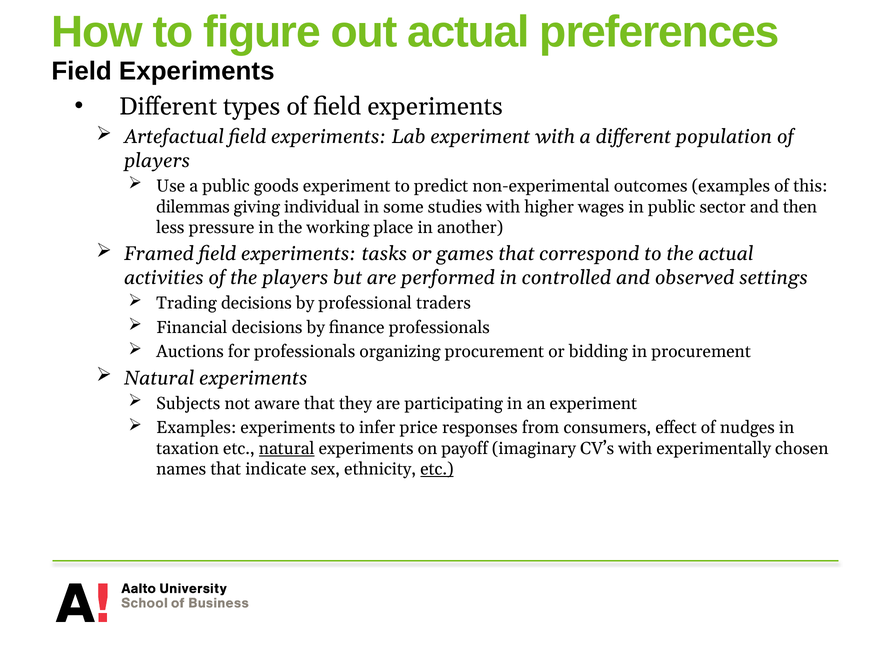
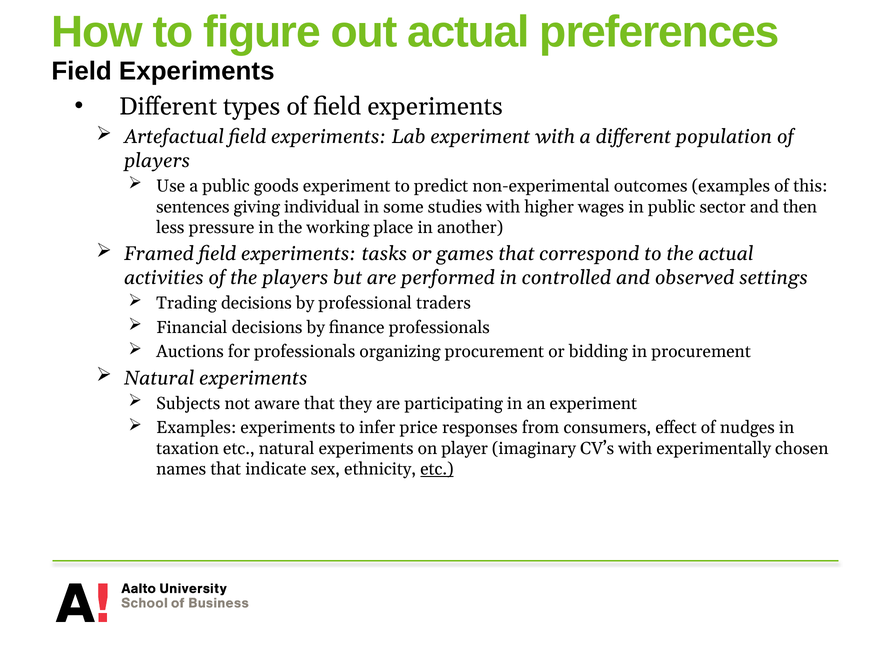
dilemmas: dilemmas -> sentences
natural at (287, 448) underline: present -> none
payoff: payoff -> player
